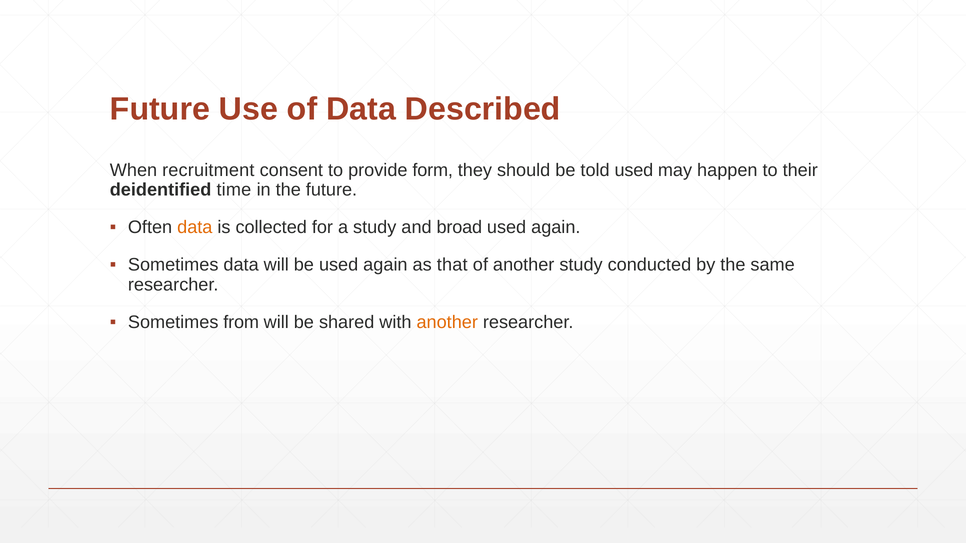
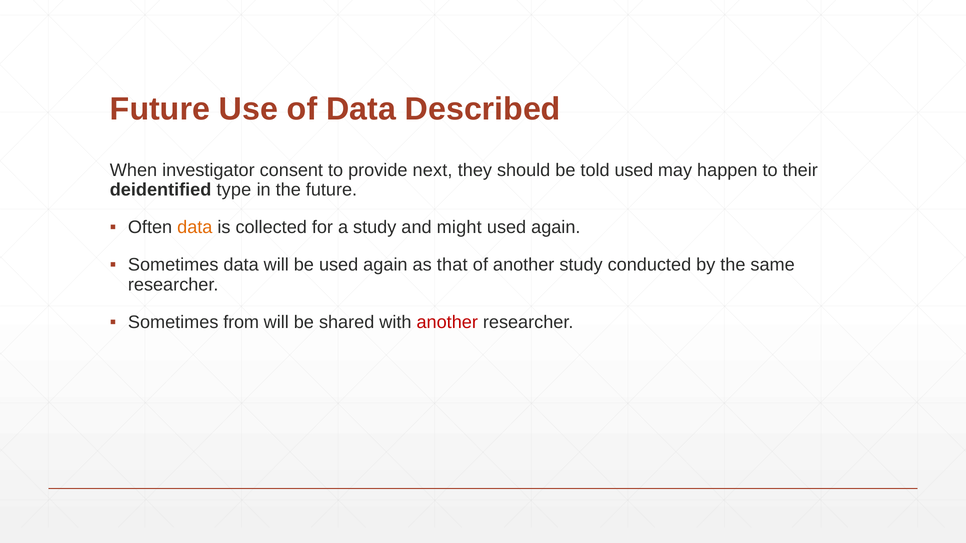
recruitment: recruitment -> investigator
form: form -> next
time: time -> type
broad: broad -> might
another at (447, 322) colour: orange -> red
